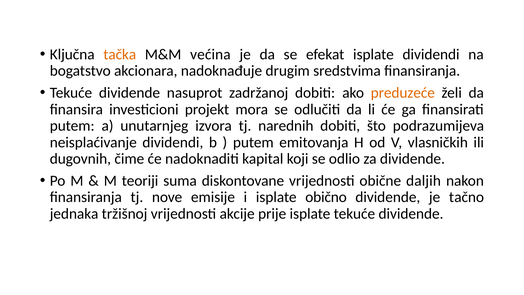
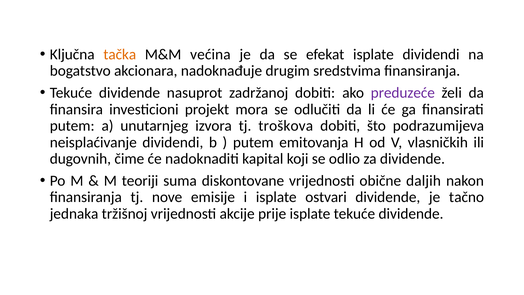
preduzeće colour: orange -> purple
narednih: narednih -> troškova
obično: obično -> ostvari
